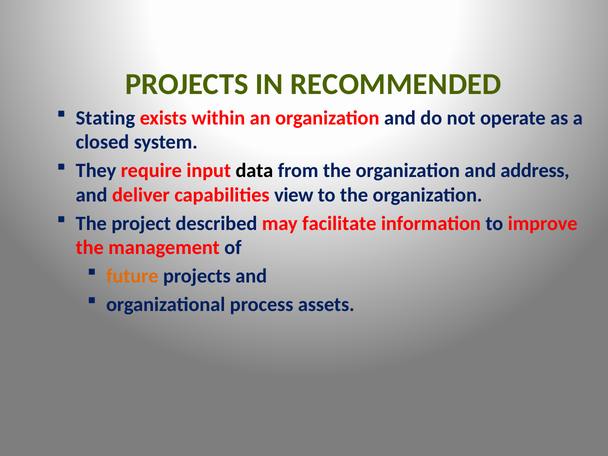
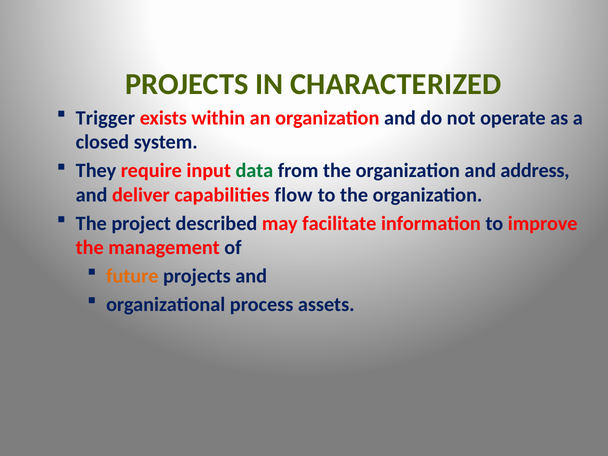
RECOMMENDED: RECOMMENDED -> CHARACTERIZED
Stating: Stating -> Trigger
data colour: black -> green
view: view -> flow
